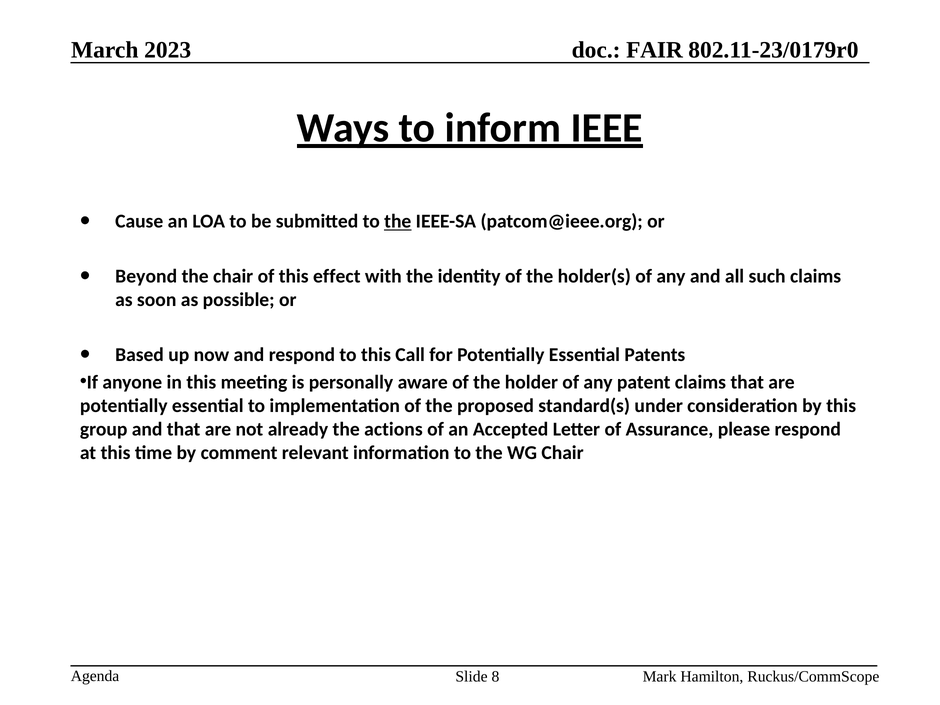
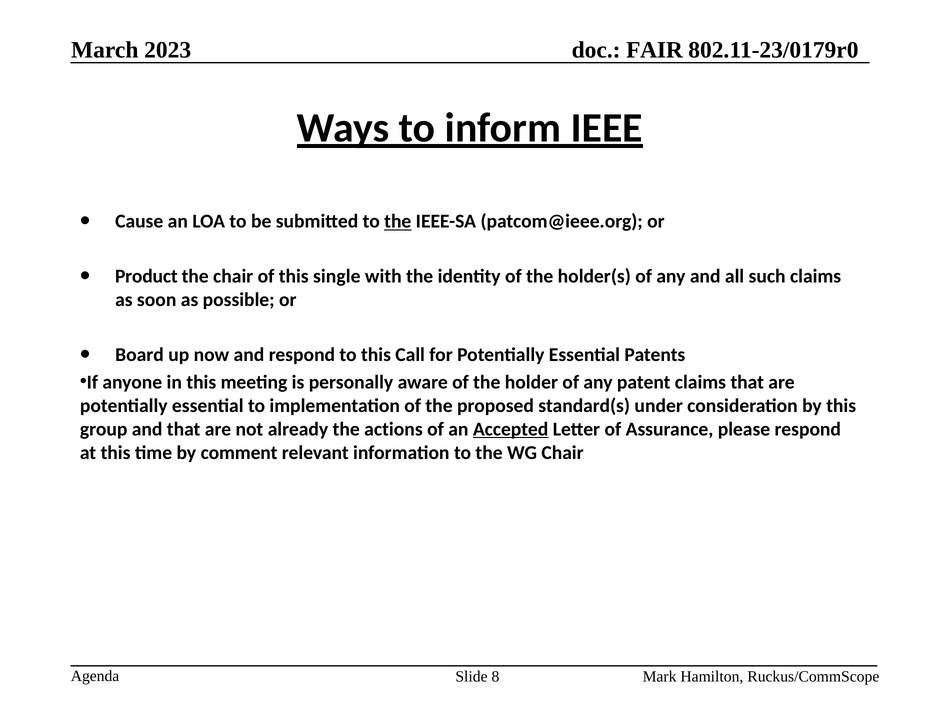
Beyond: Beyond -> Product
effect: effect -> single
Based: Based -> Board
Accepted underline: none -> present
